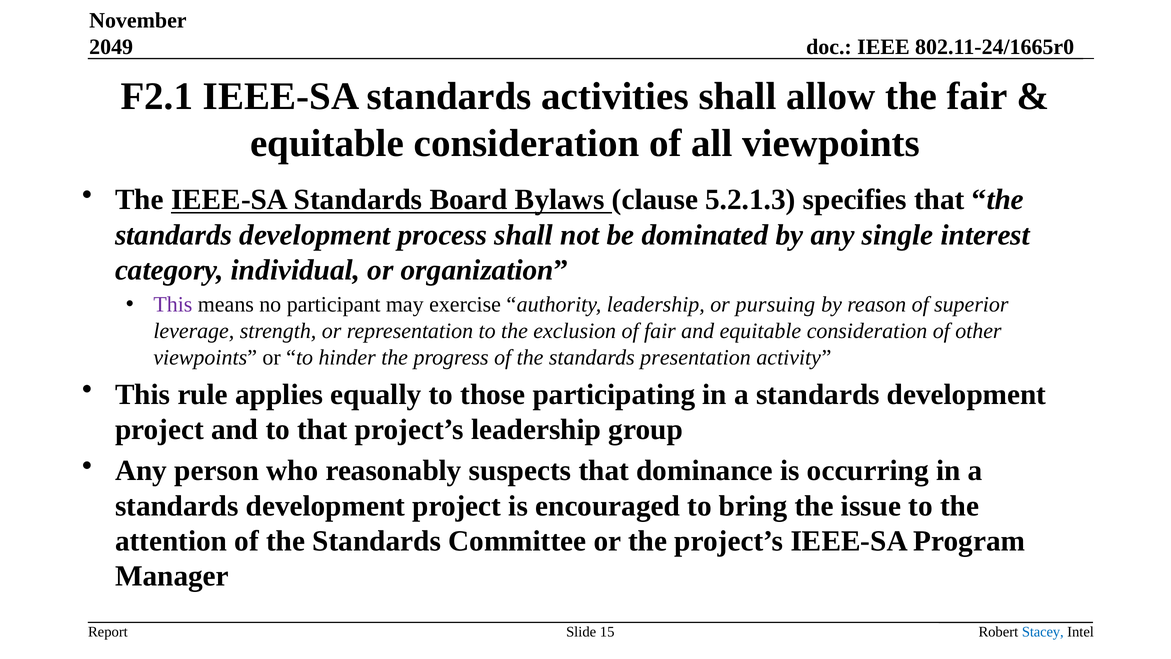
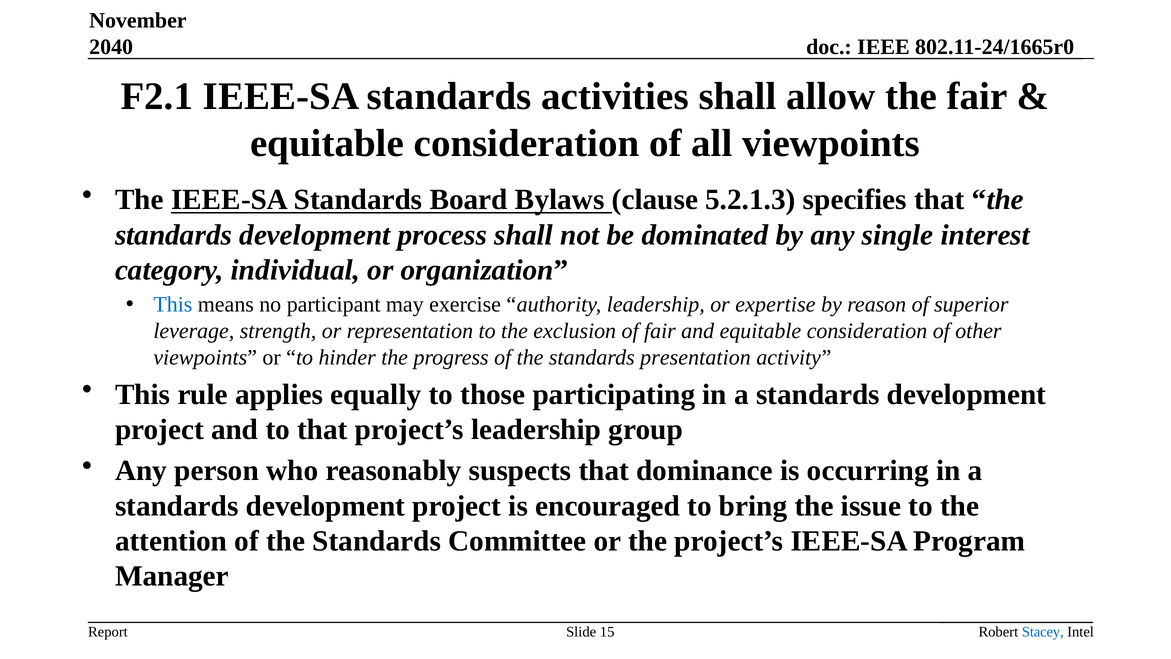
2049: 2049 -> 2040
This at (173, 305) colour: purple -> blue
pursuing: pursuing -> expertise
